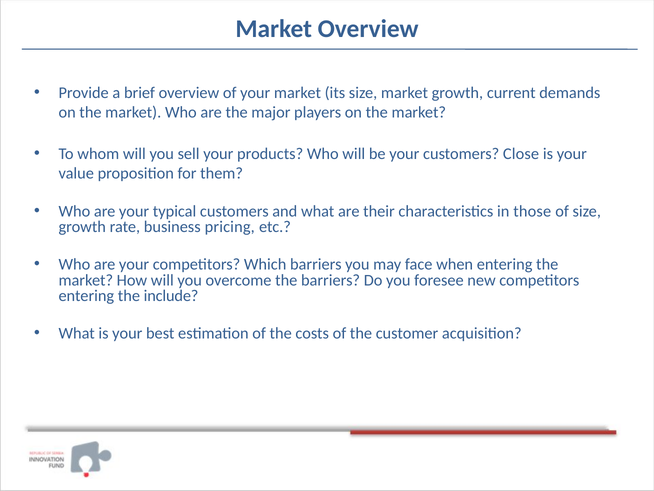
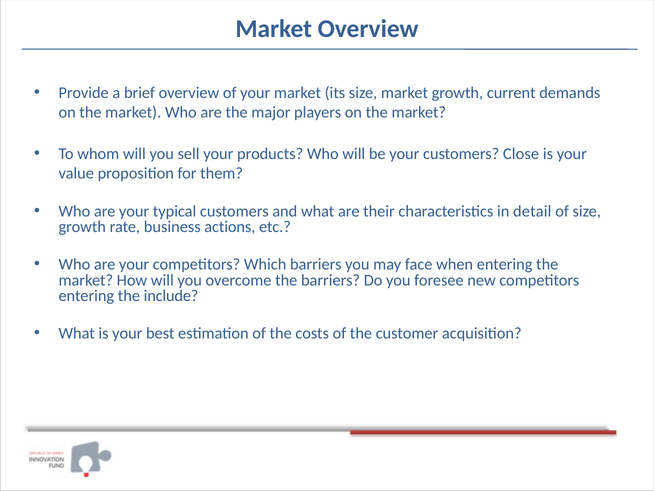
those: those -> detail
pricing: pricing -> actions
